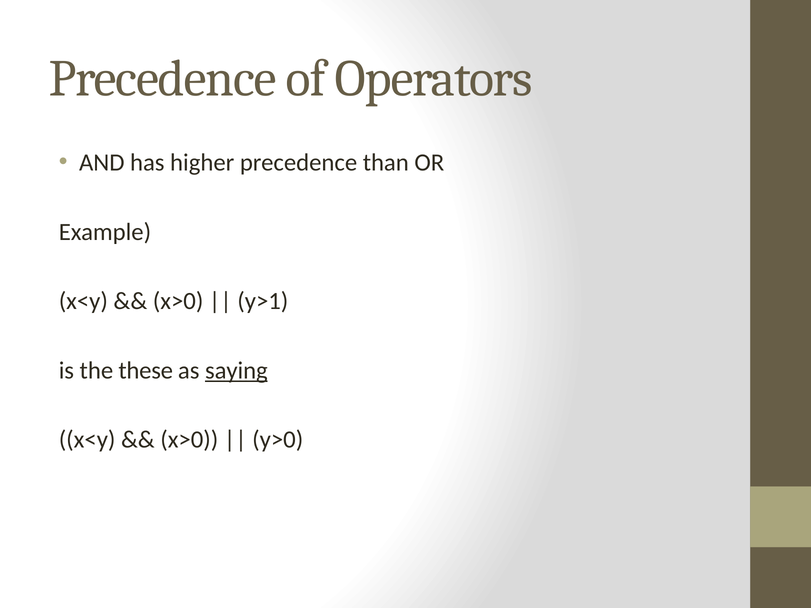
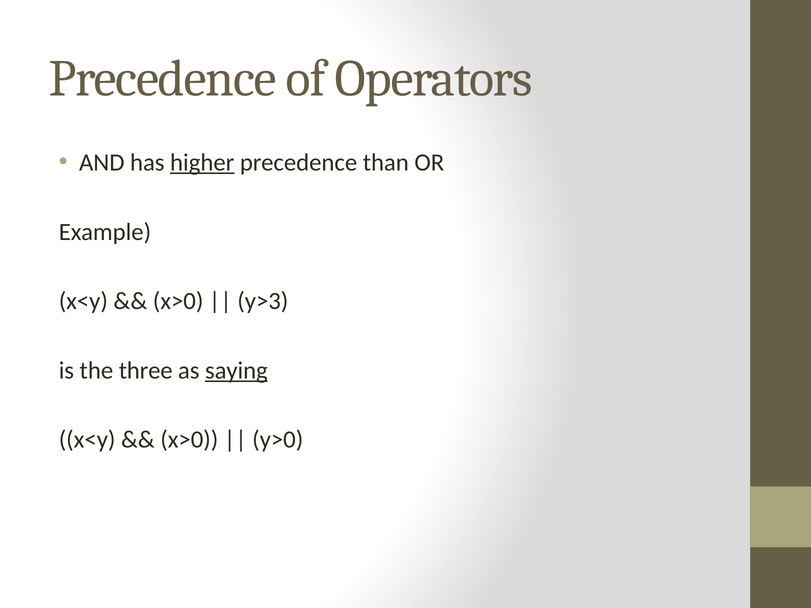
higher underline: none -> present
y>1: y>1 -> y>3
these: these -> three
